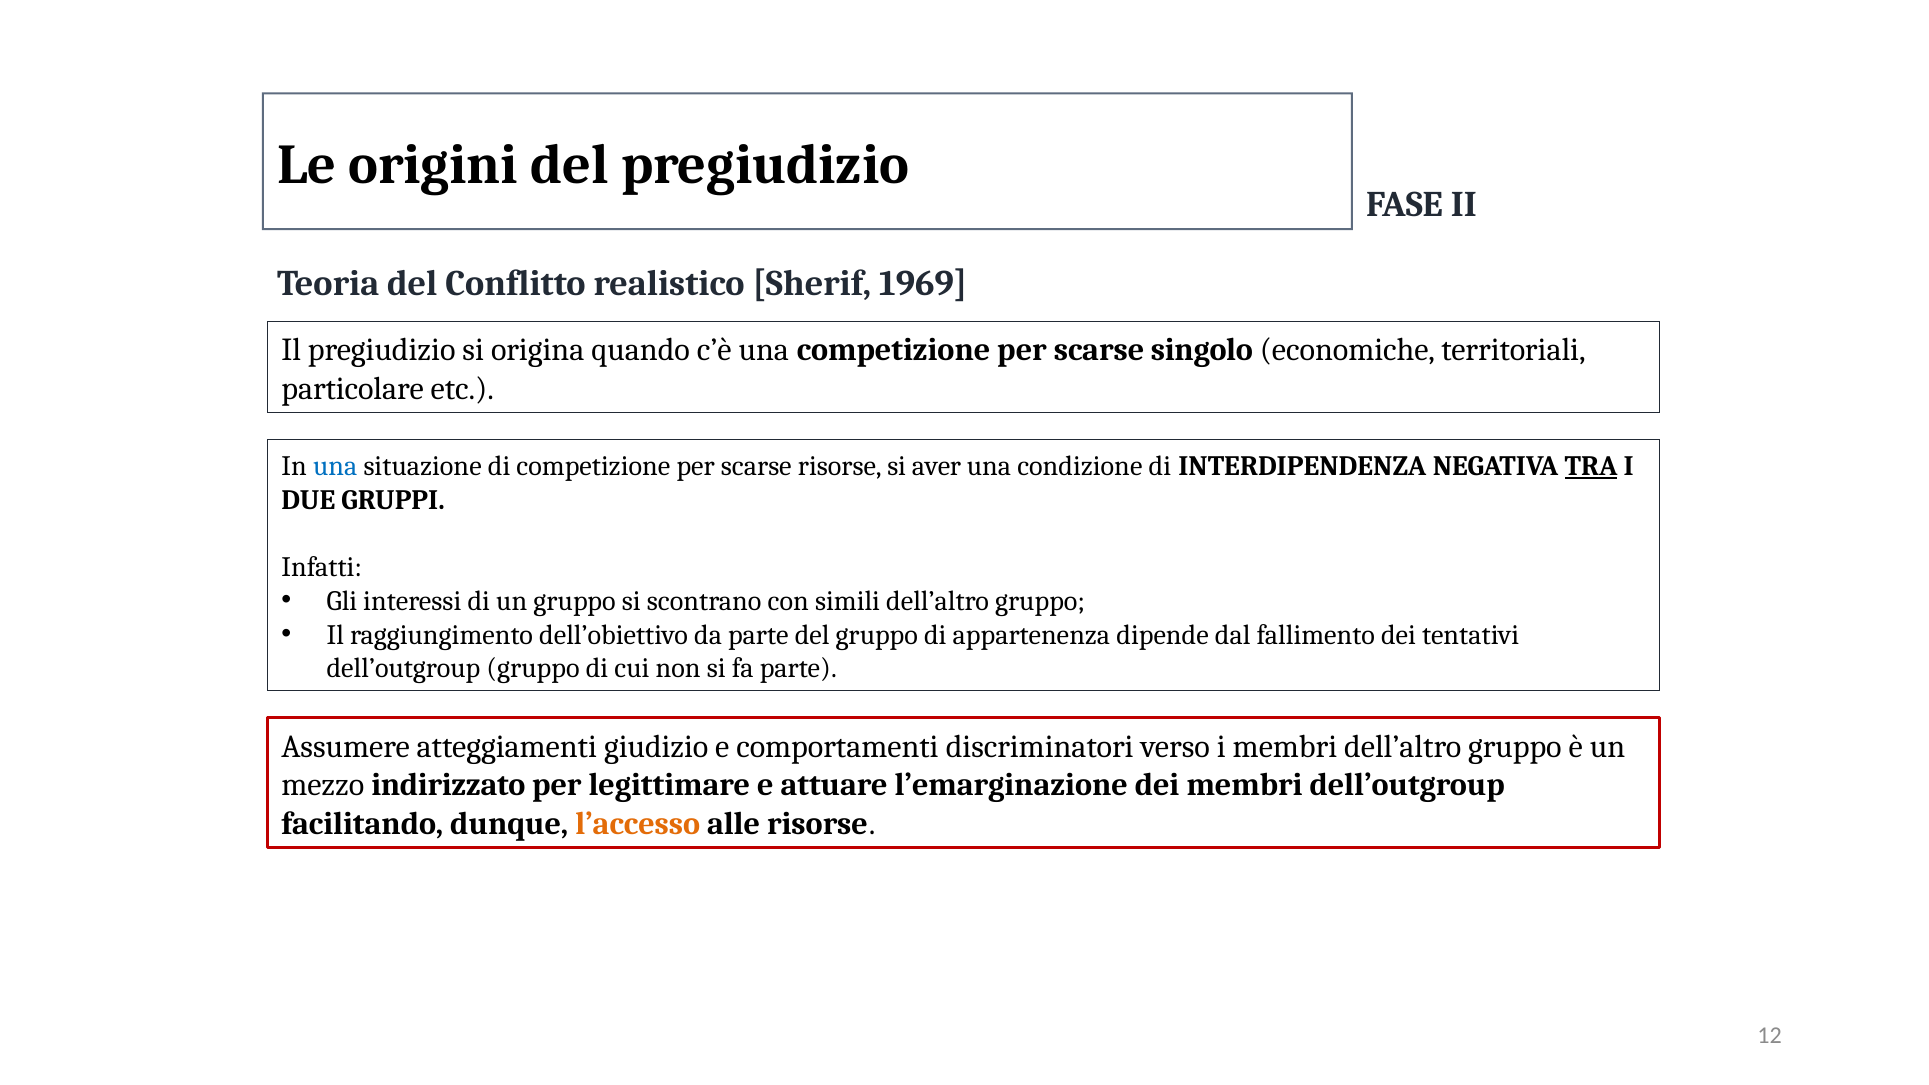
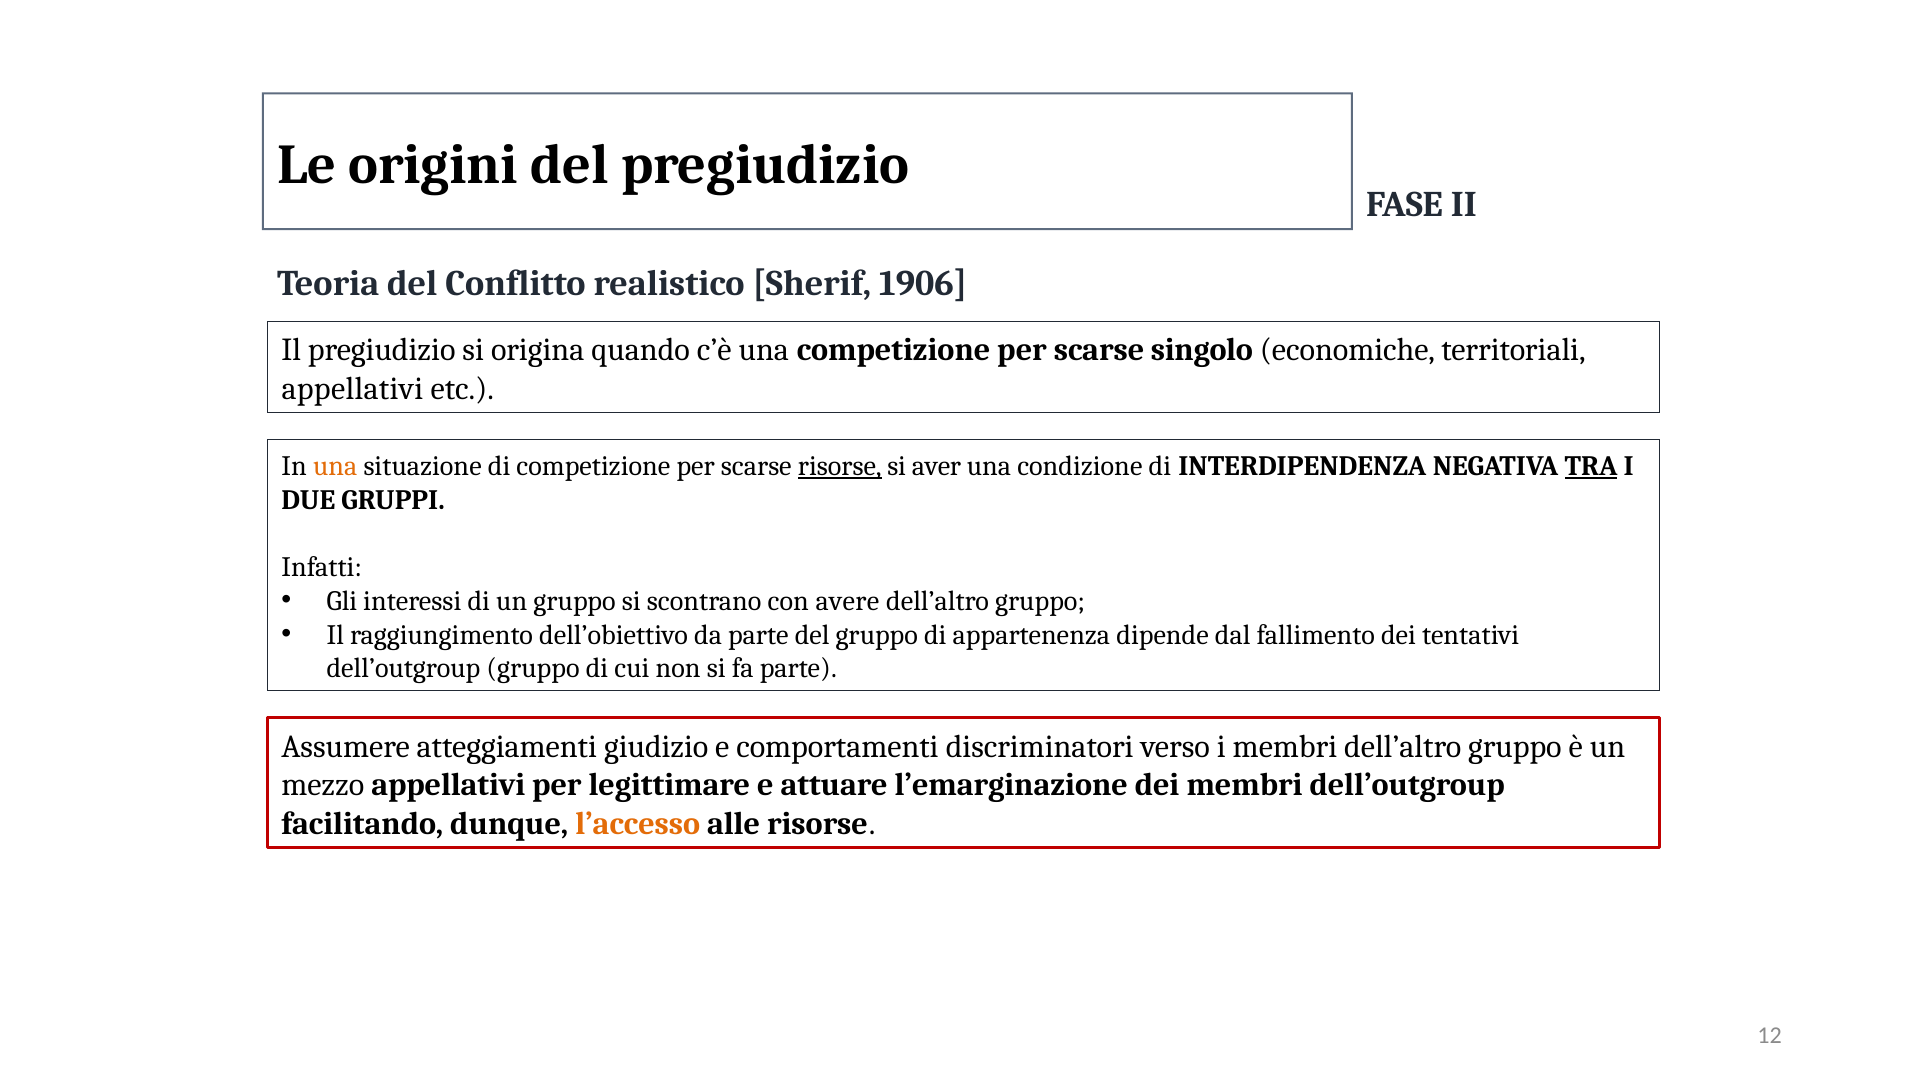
1969: 1969 -> 1906
particolare at (353, 389): particolare -> appellativi
una at (335, 466) colour: blue -> orange
risorse at (840, 466) underline: none -> present
simili: simili -> avere
mezzo indirizzato: indirizzato -> appellativi
